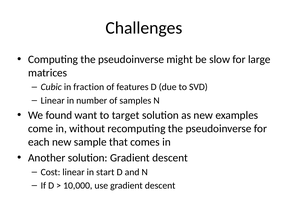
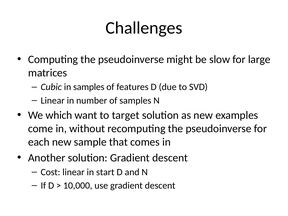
in fraction: fraction -> samples
found: found -> which
